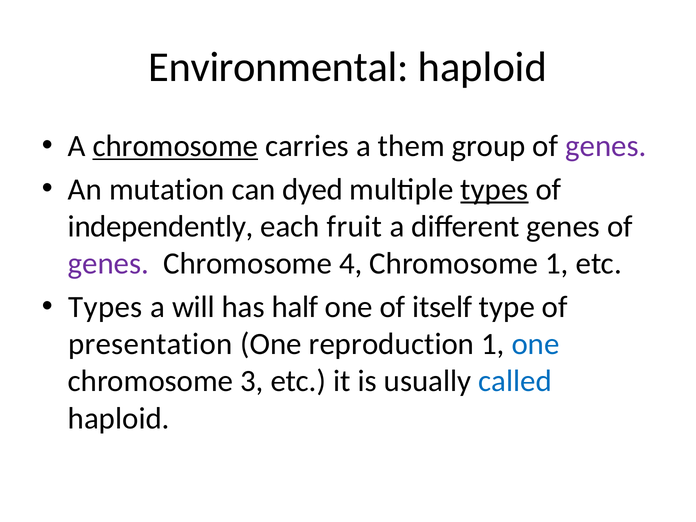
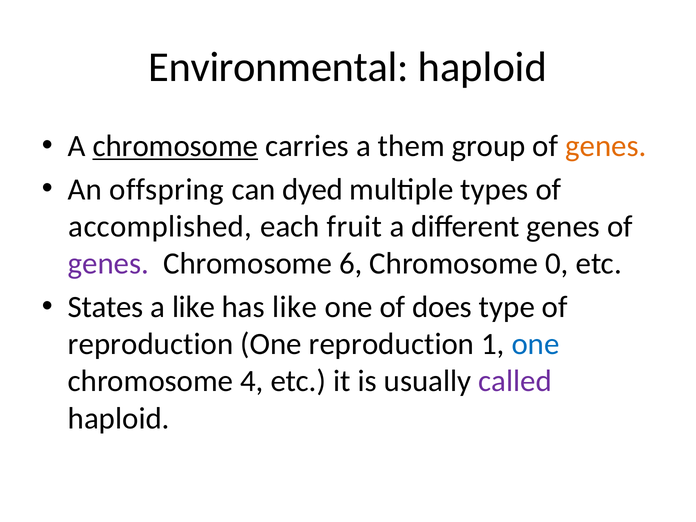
genes at (606, 146) colour: purple -> orange
mutation: mutation -> offspring
types at (495, 189) underline: present -> none
independently: independently -> accomplished
4: 4 -> 6
Chromosome 1: 1 -> 0
Types at (105, 307): Types -> States
a will: will -> like
has half: half -> like
itself: itself -> does
presentation at (150, 344): presentation -> reproduction
3: 3 -> 4
called colour: blue -> purple
